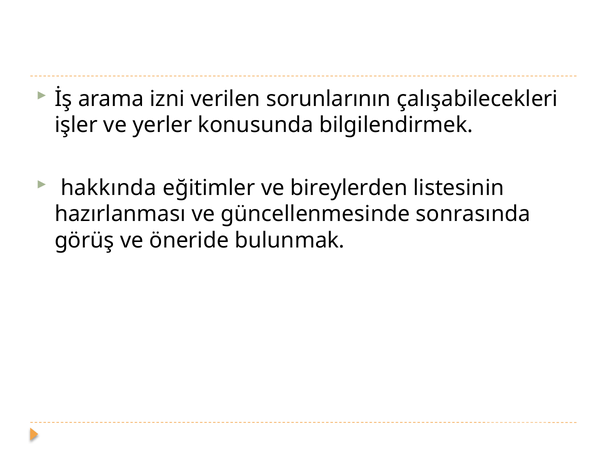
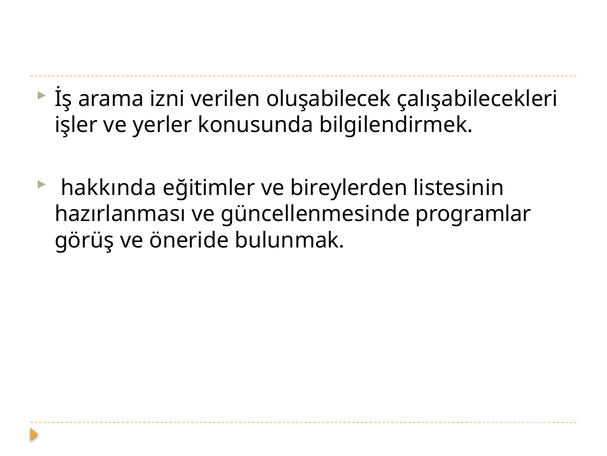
sorunlarının: sorunlarının -> oluşabilecek
sonrasında: sonrasında -> programlar
